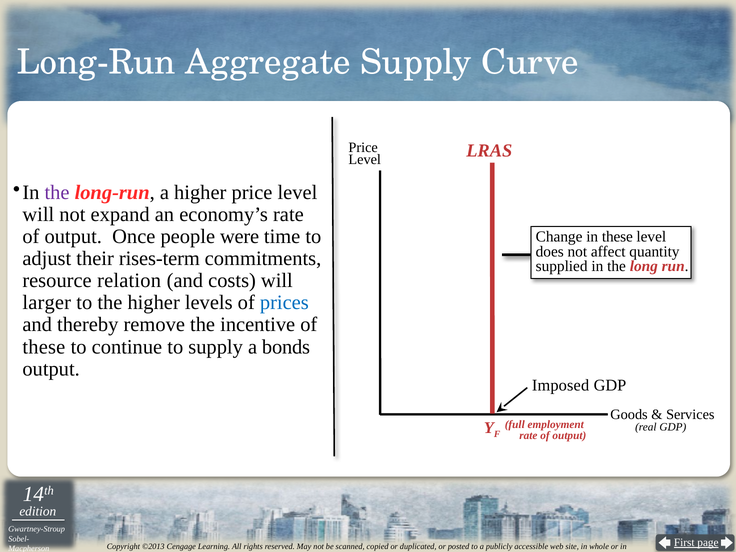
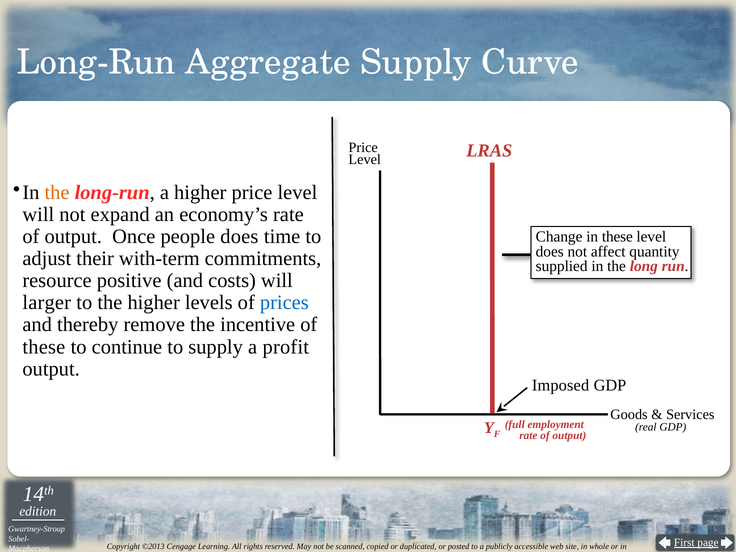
the at (57, 192) colour: purple -> orange
people were: were -> does
rises-term: rises-term -> with-term
relation: relation -> positive
bonds: bonds -> profit
